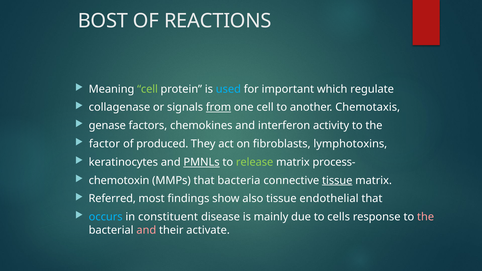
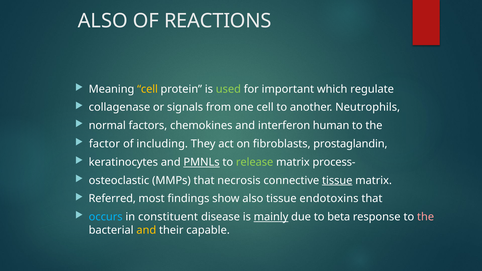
BOST at (103, 21): BOST -> ALSO
cell at (148, 89) colour: light green -> yellow
used colour: light blue -> light green
from underline: present -> none
Chemotaxis: Chemotaxis -> Neutrophils
genase: genase -> normal
activity: activity -> human
produced: produced -> including
lymphotoxins: lymphotoxins -> prostaglandin
chemotoxin: chemotoxin -> osteoclastic
bacteria: bacteria -> necrosis
endothelial: endothelial -> endotoxins
mainly underline: none -> present
cells: cells -> beta
and at (146, 230) colour: pink -> yellow
activate: activate -> capable
